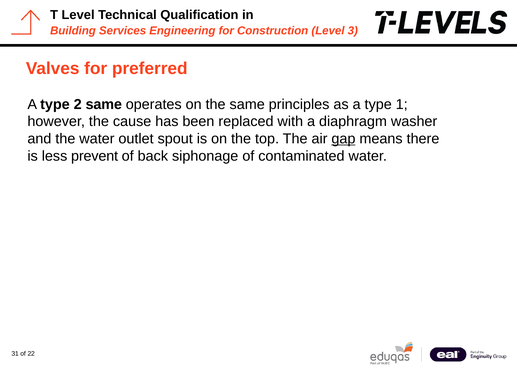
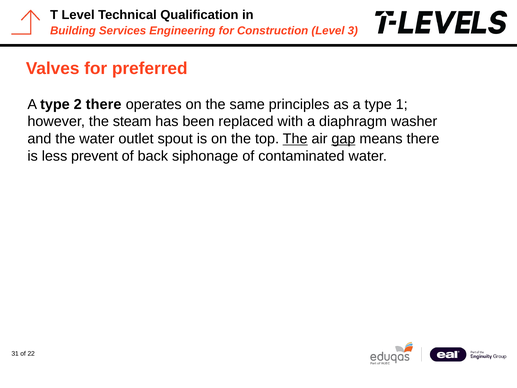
2 same: same -> there
cause: cause -> steam
The at (295, 139) underline: none -> present
